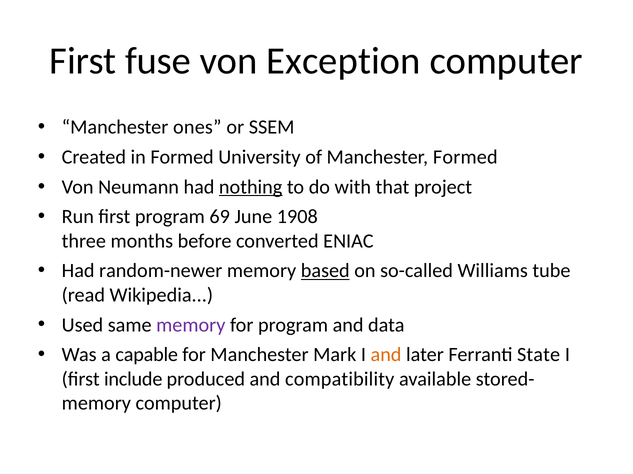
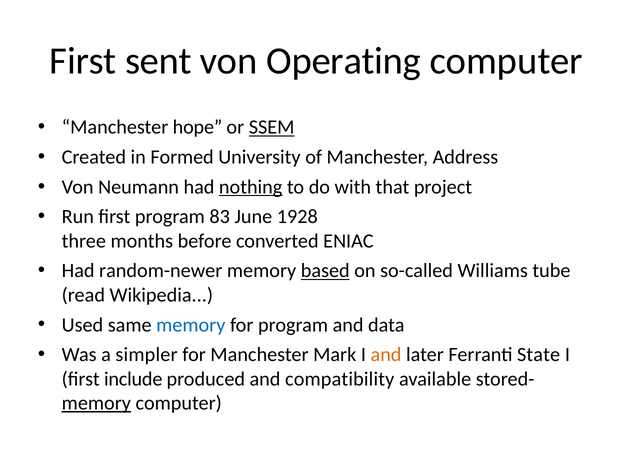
fuse: fuse -> sent
Exception: Exception -> Operating
ones: ones -> hope
SSEM underline: none -> present
Manchester Formed: Formed -> Address
69: 69 -> 83
1908: 1908 -> 1928
memory at (191, 325) colour: purple -> blue
capable: capable -> simpler
memory at (96, 404) underline: none -> present
